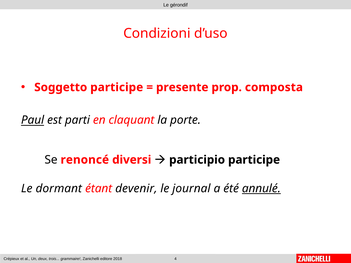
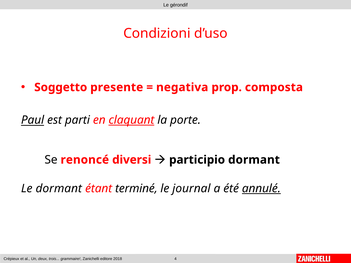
Soggetto participe: participe -> presente
presente: presente -> negativa
claquant underline: none -> present
participio participe: participe -> dormant
devenir: devenir -> terminé
